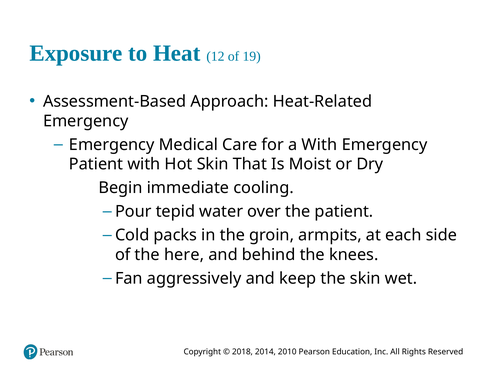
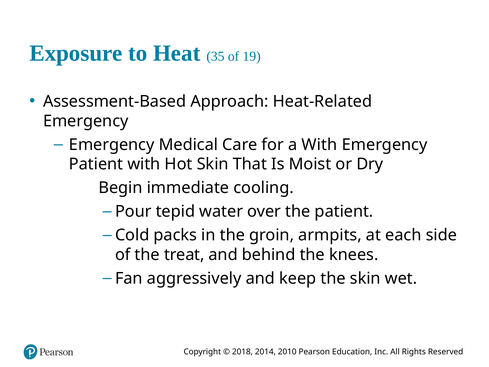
12: 12 -> 35
here: here -> treat
